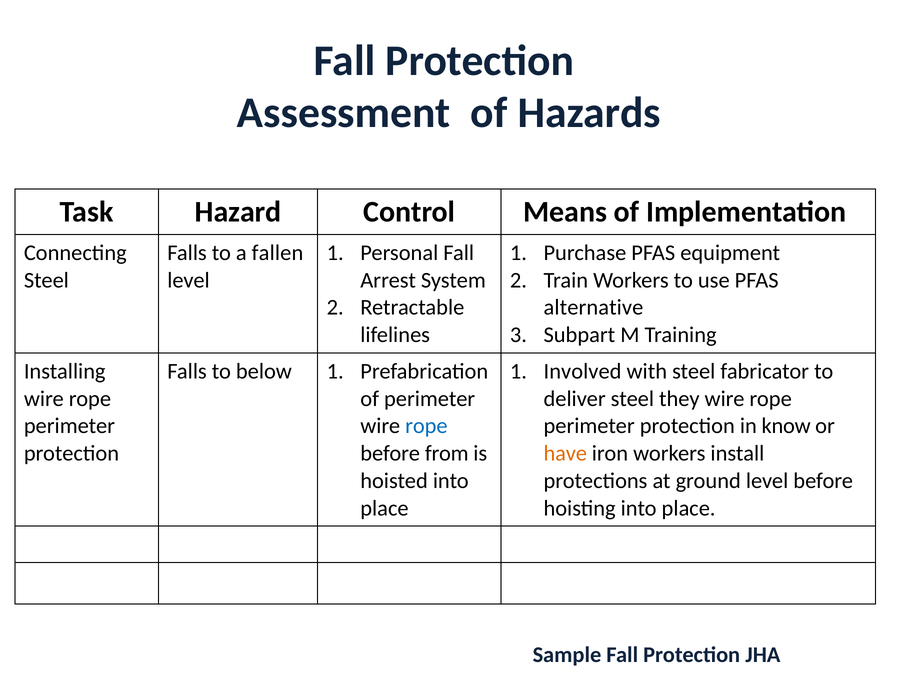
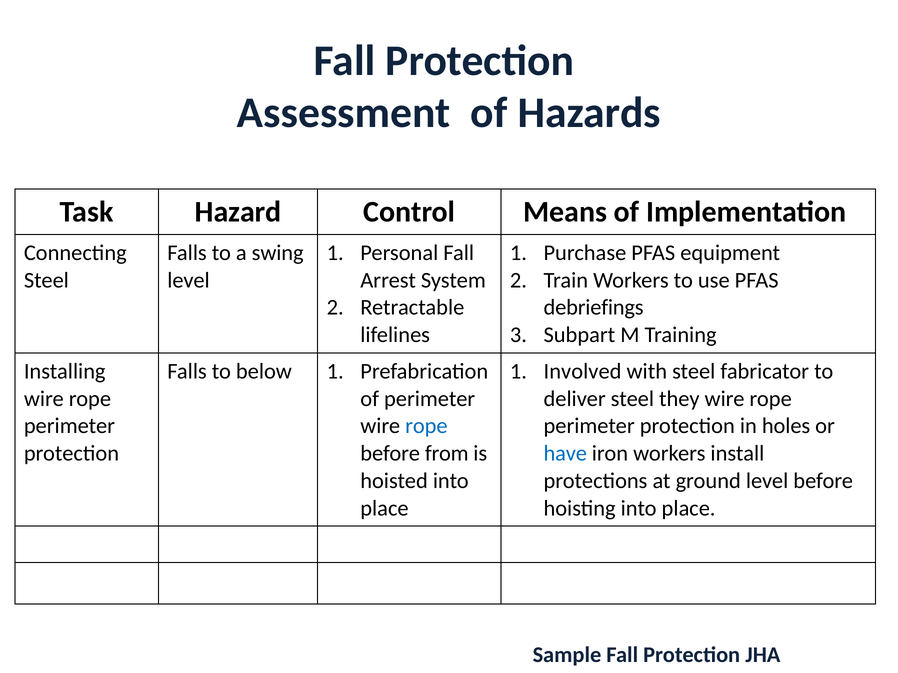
fallen: fallen -> swing
alternative: alternative -> debriefings
know: know -> holes
have colour: orange -> blue
